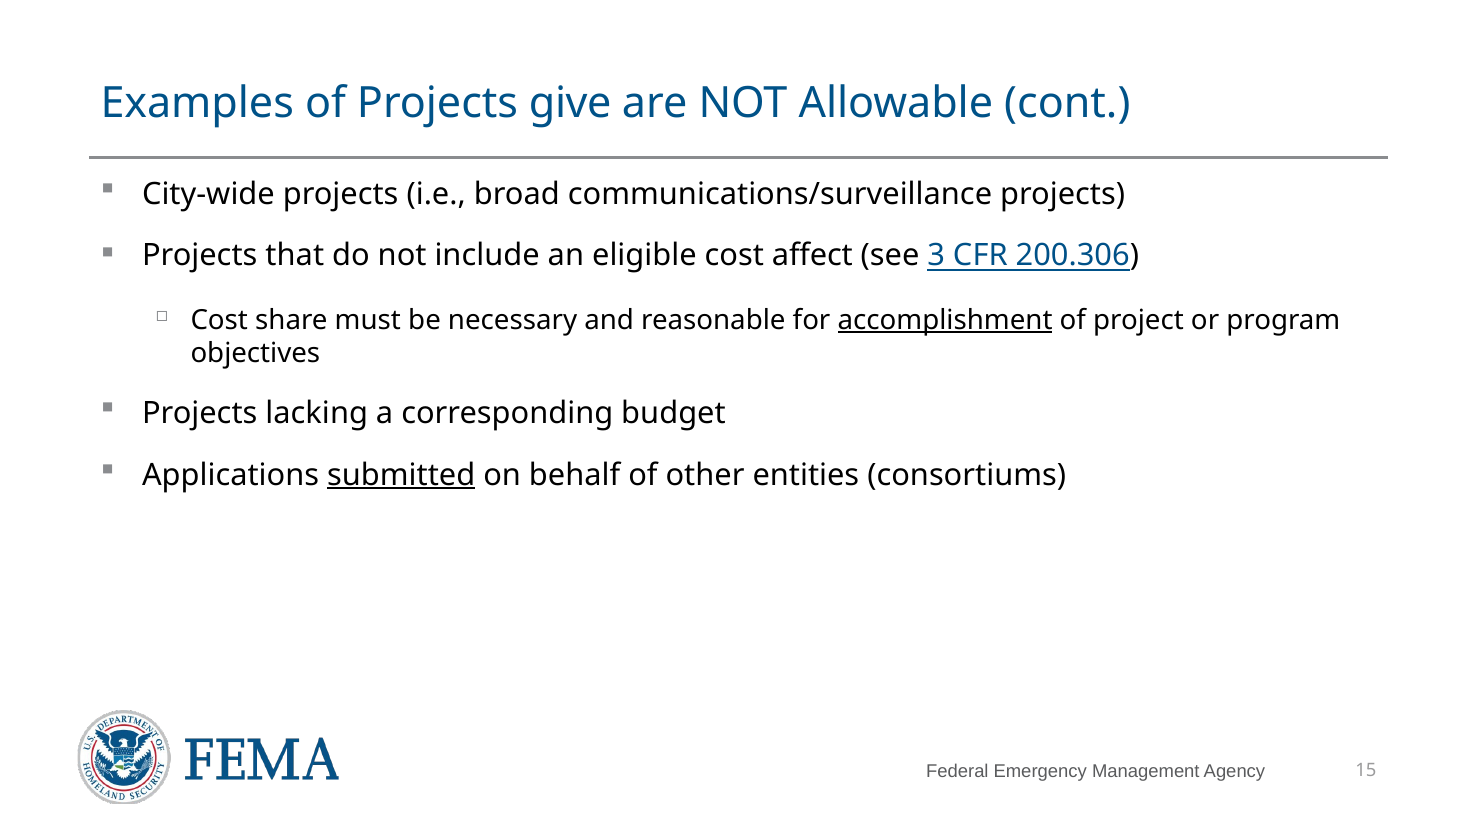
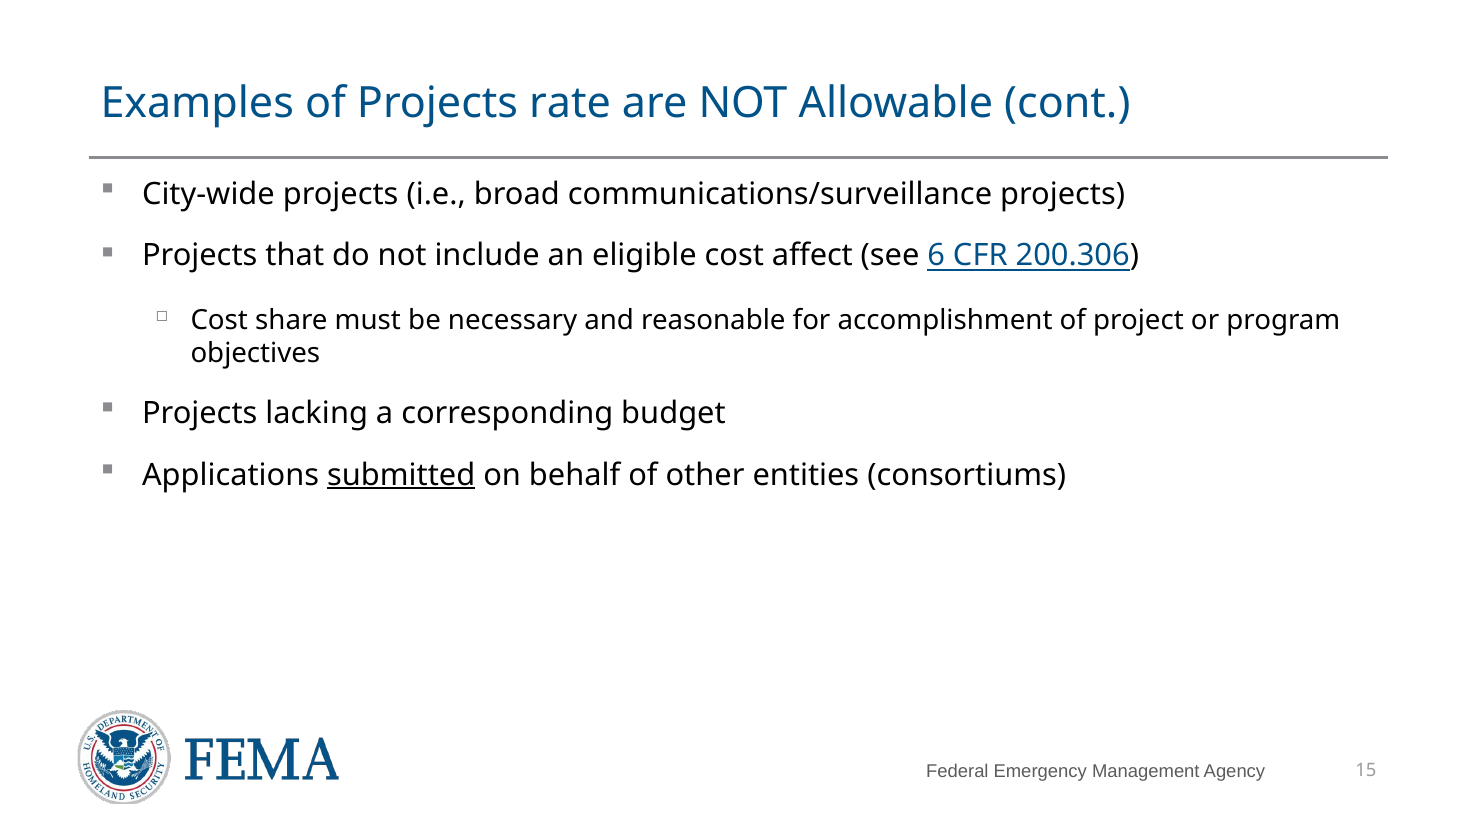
give: give -> rate
3: 3 -> 6
accomplishment underline: present -> none
